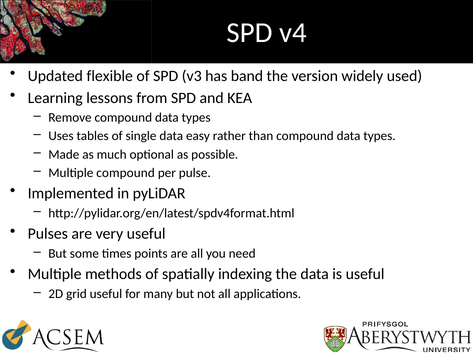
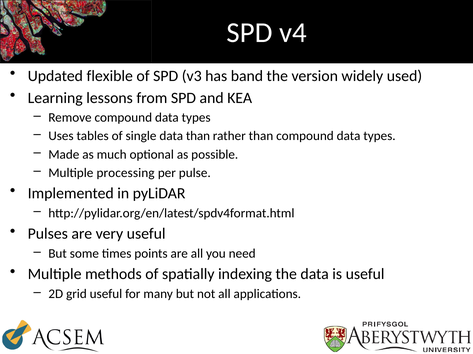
data easy: easy -> than
Multiple compound: compound -> processing
